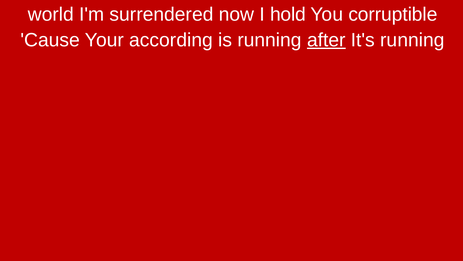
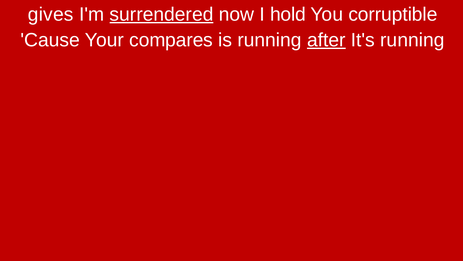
world: world -> gives
surrendered underline: none -> present
according: according -> compares
